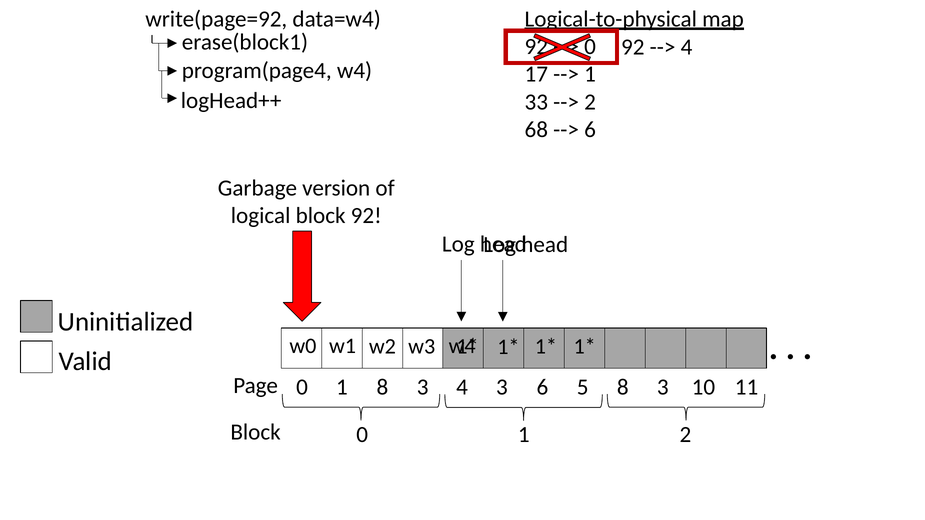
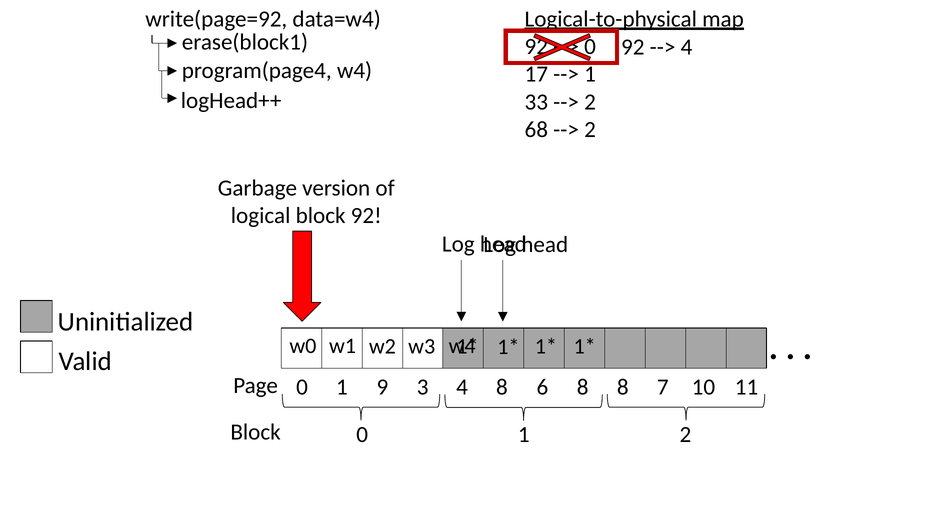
6 at (590, 130): 6 -> 2
1 8: 8 -> 9
4 3: 3 -> 8
6 5: 5 -> 8
3 at (663, 388): 3 -> 7
